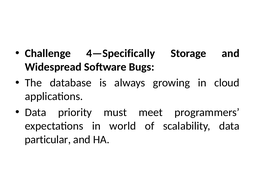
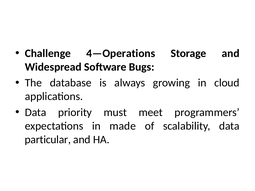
4—Specifically: 4—Specifically -> 4—Operations
world: world -> made
